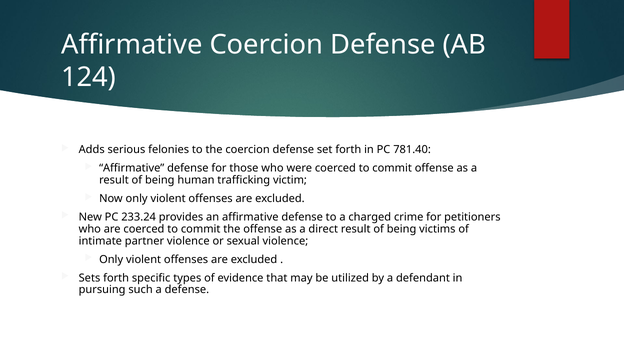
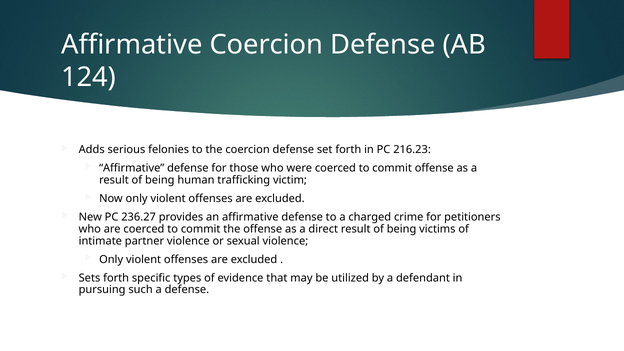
781.40: 781.40 -> 216.23
233.24: 233.24 -> 236.27
